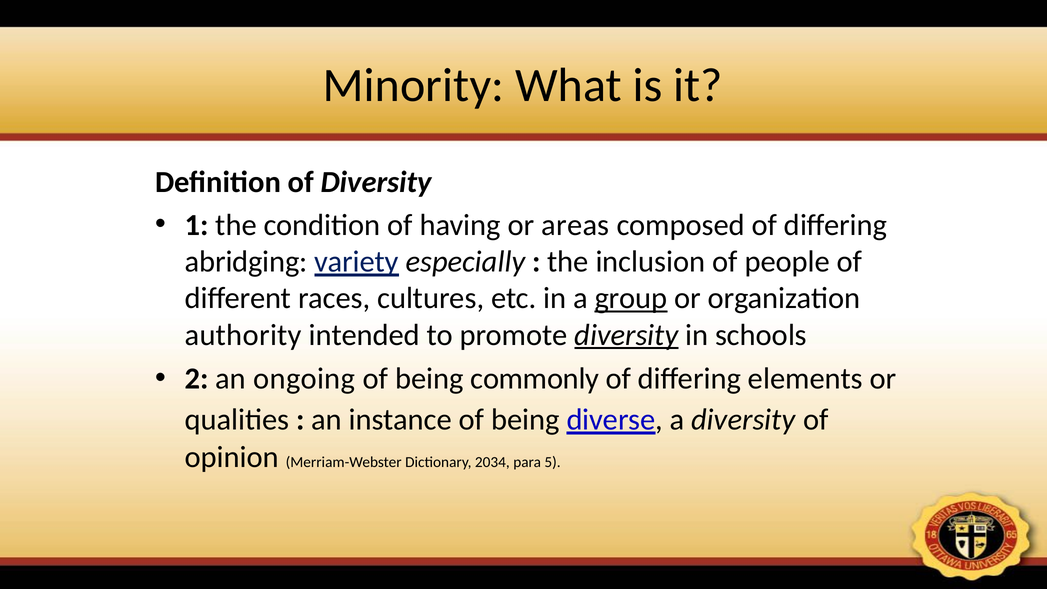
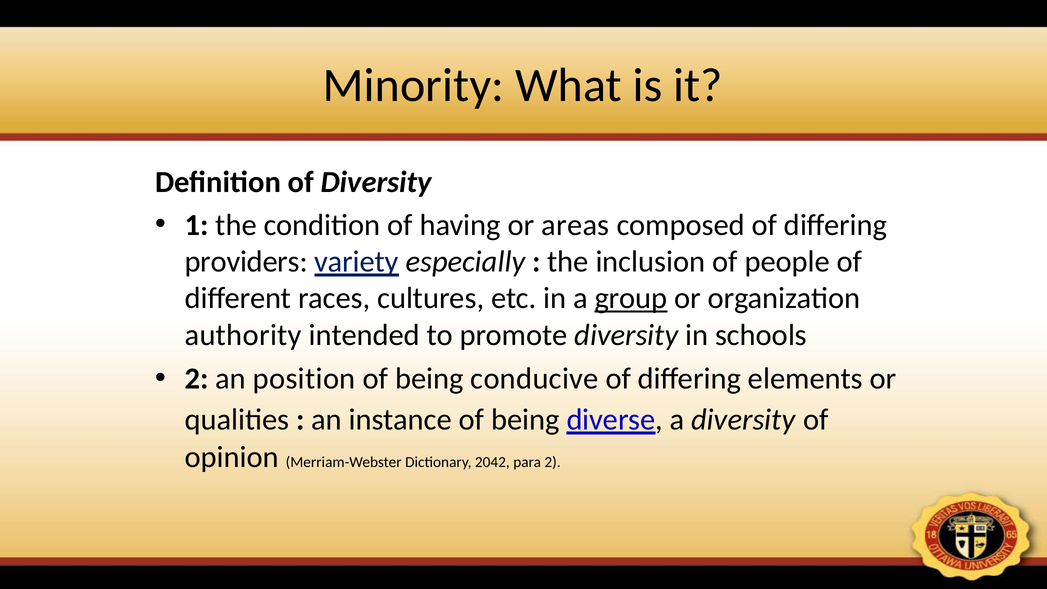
abridging: abridging -> providers
diversity at (626, 335) underline: present -> none
ongoing: ongoing -> position
commonly: commonly -> conducive
2034: 2034 -> 2042
para 5: 5 -> 2
